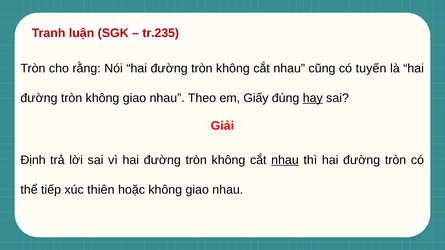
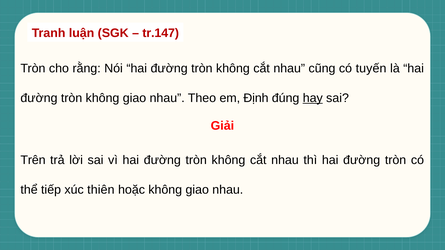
tr.235: tr.235 -> tr.147
Giấy: Giấy -> Định
Định: Định -> Trên
nhau at (285, 160) underline: present -> none
